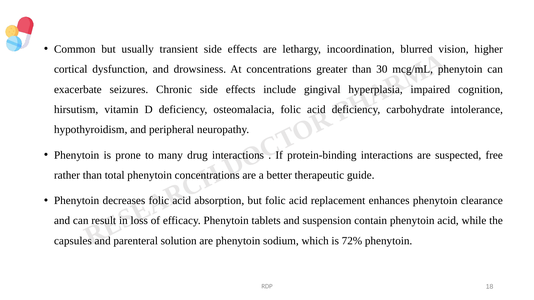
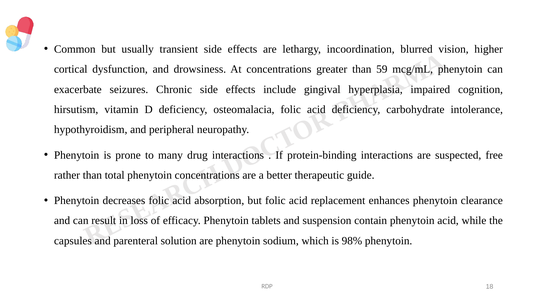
30: 30 -> 59
72%: 72% -> 98%
